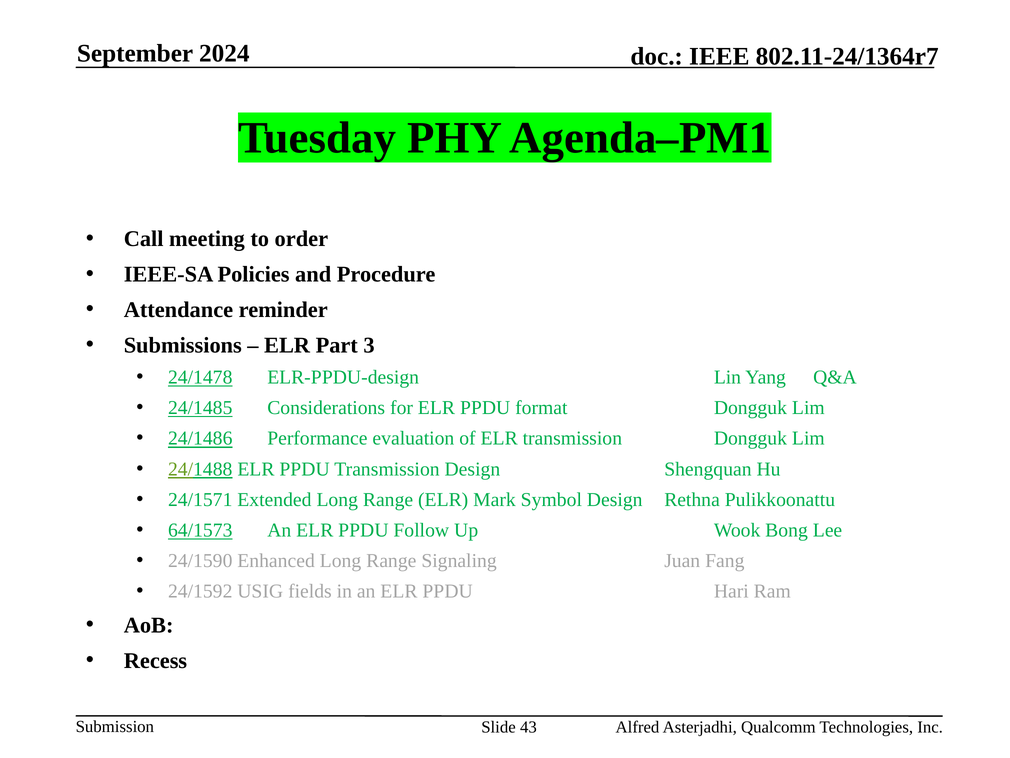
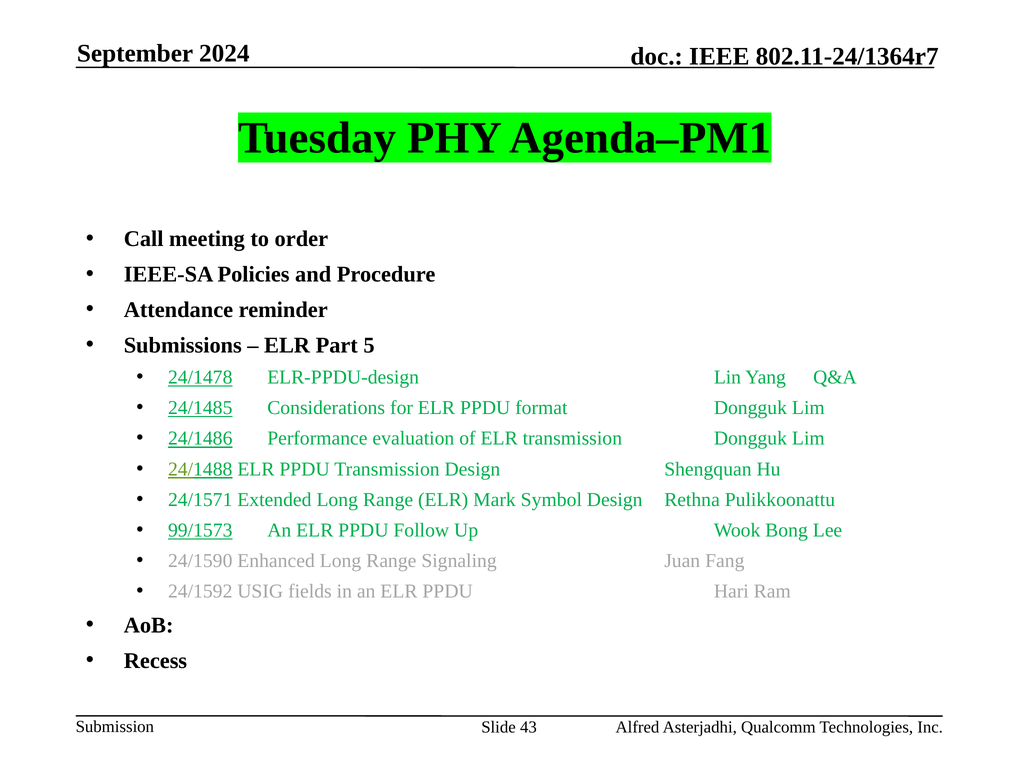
3: 3 -> 5
64/1573: 64/1573 -> 99/1573
